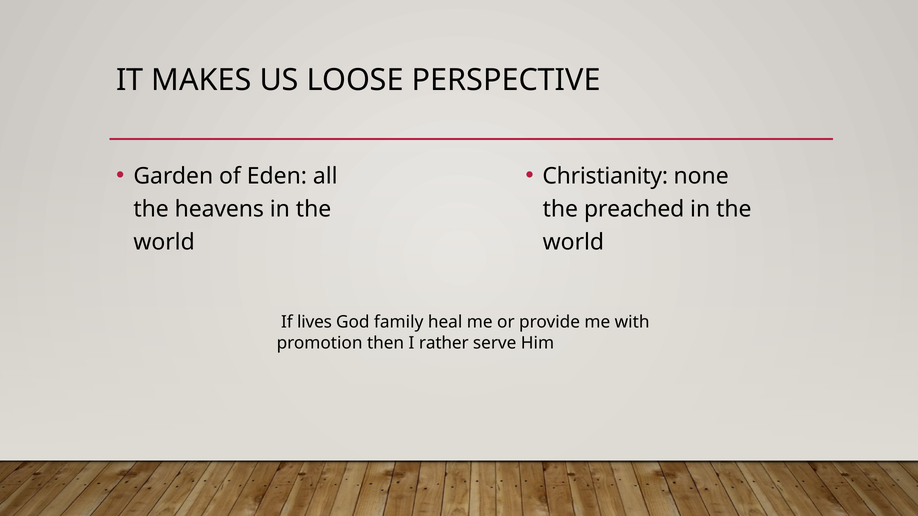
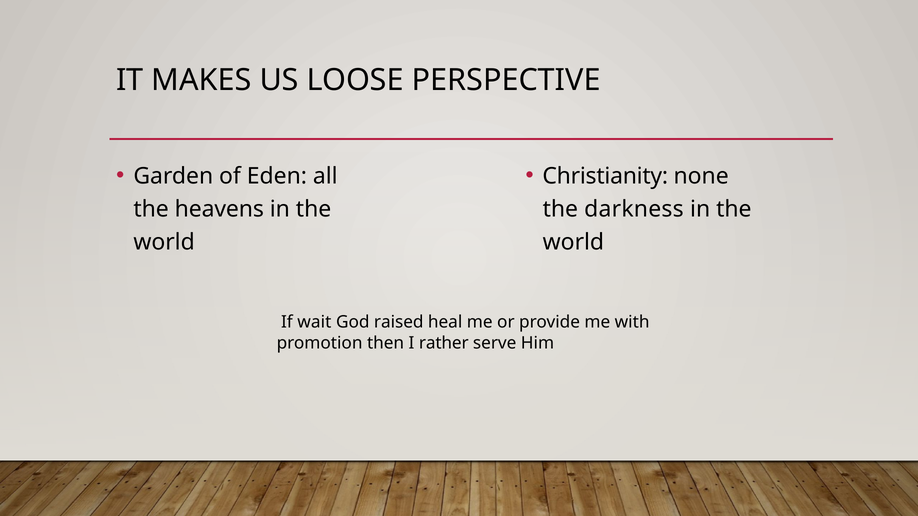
preached: preached -> darkness
lives: lives -> wait
family: family -> raised
